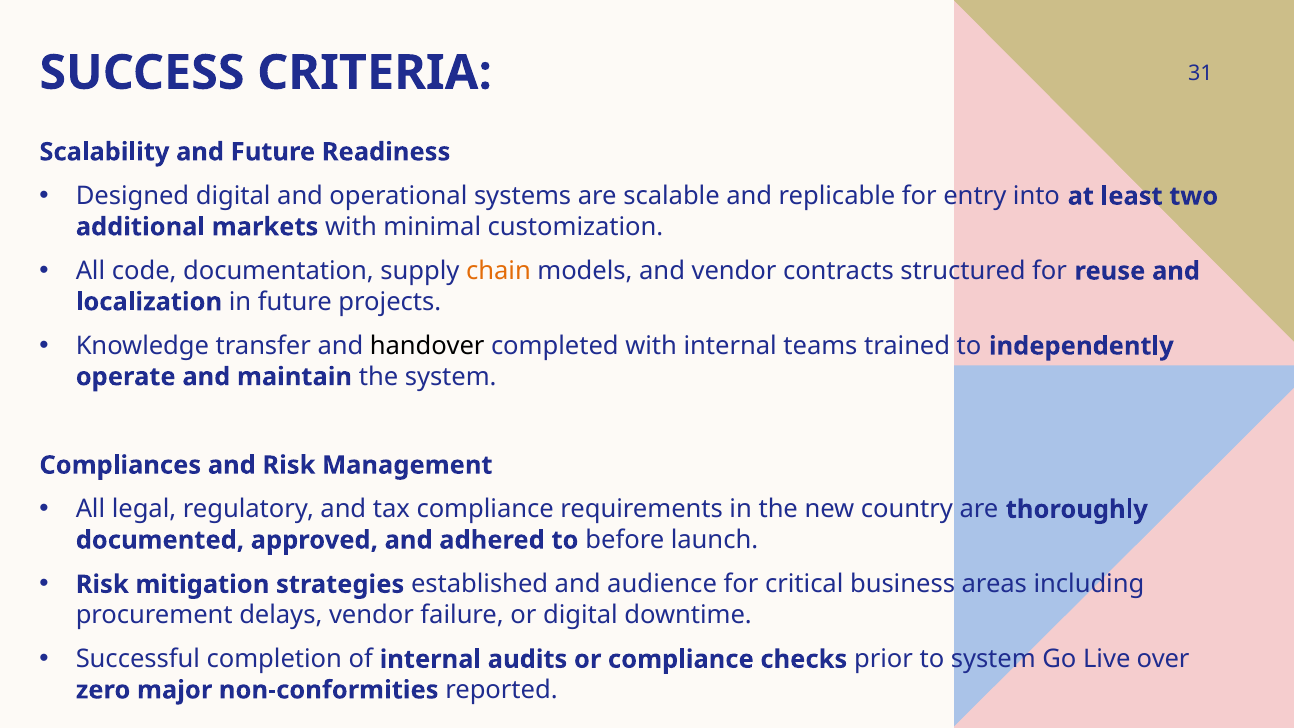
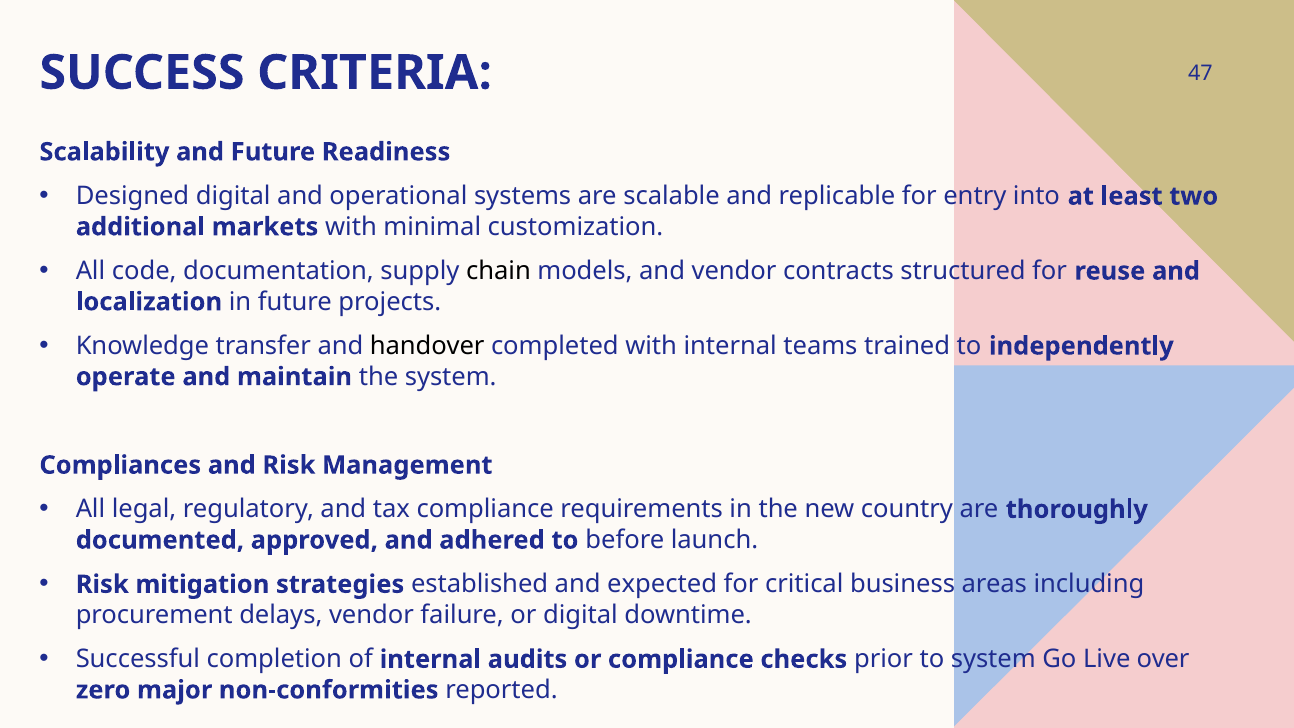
31: 31 -> 47
chain colour: orange -> black
audience: audience -> expected
